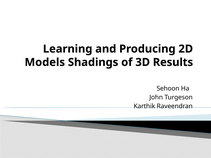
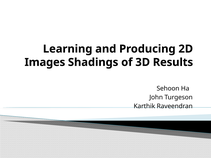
Models: Models -> Images
